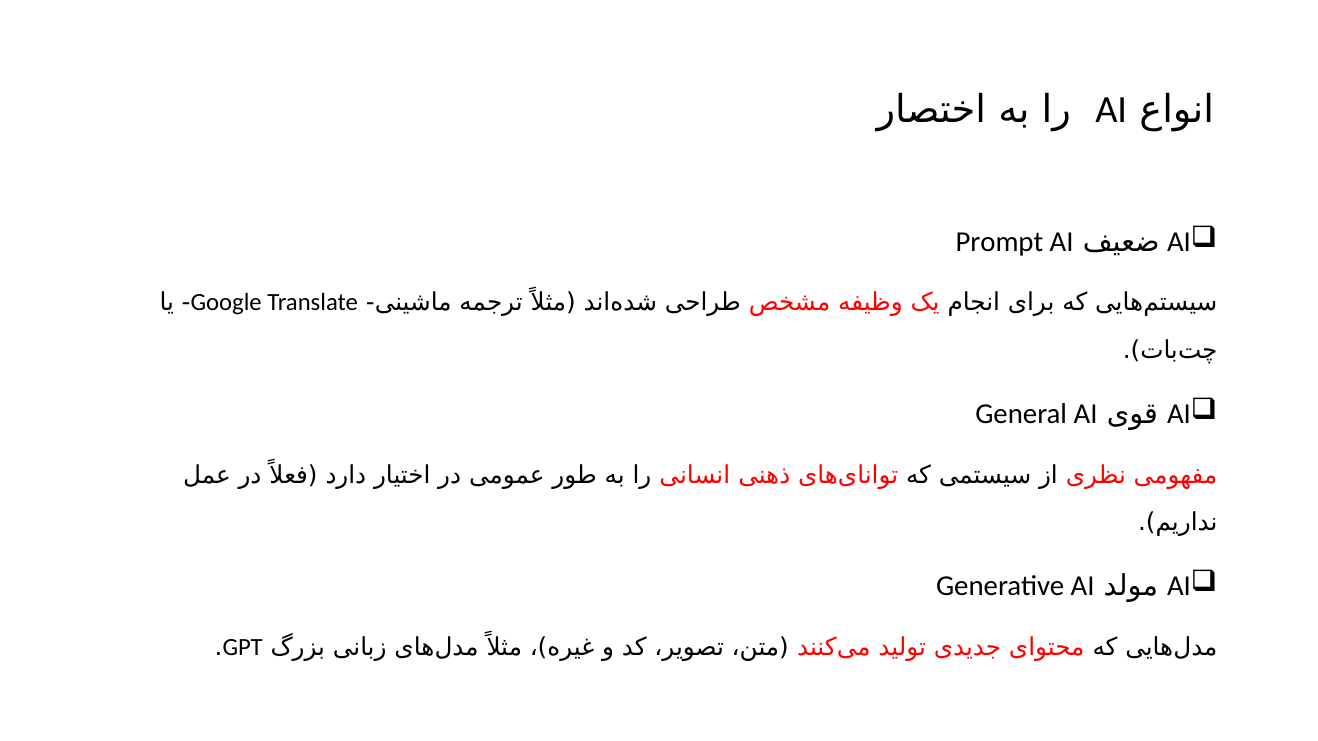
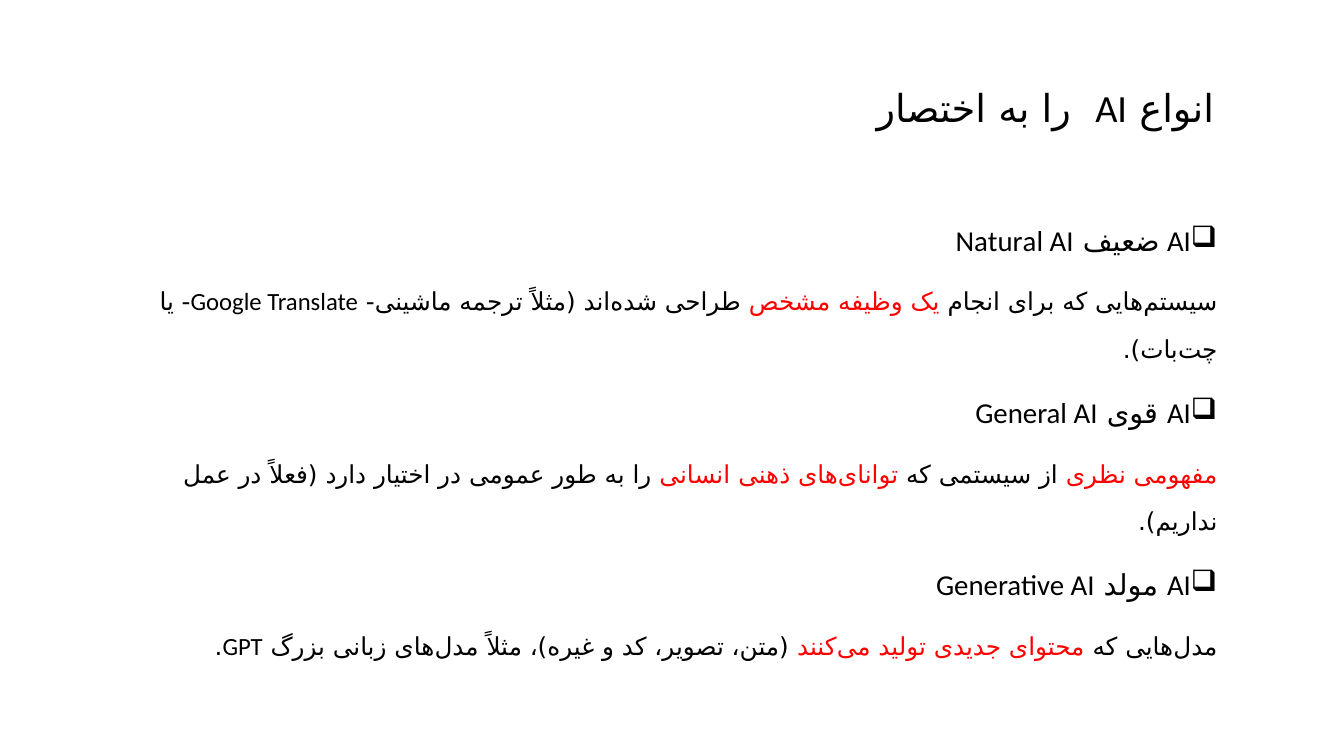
Prompt: Prompt -> Natural
